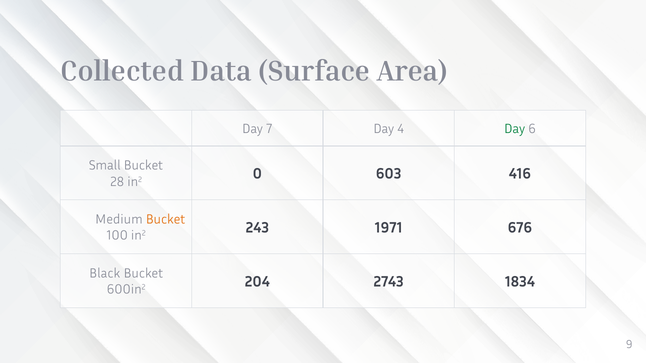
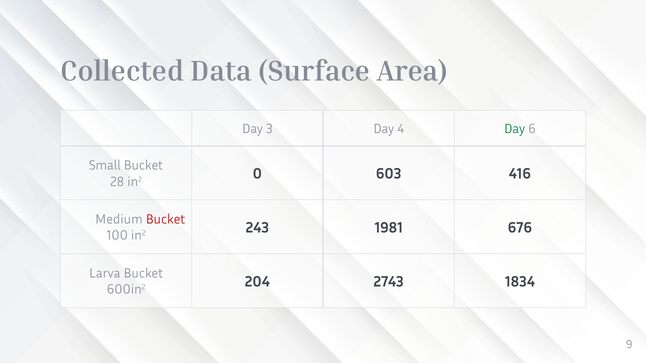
7: 7 -> 3
Bucket at (166, 220) colour: orange -> red
1971: 1971 -> 1981
Black: Black -> Larva
